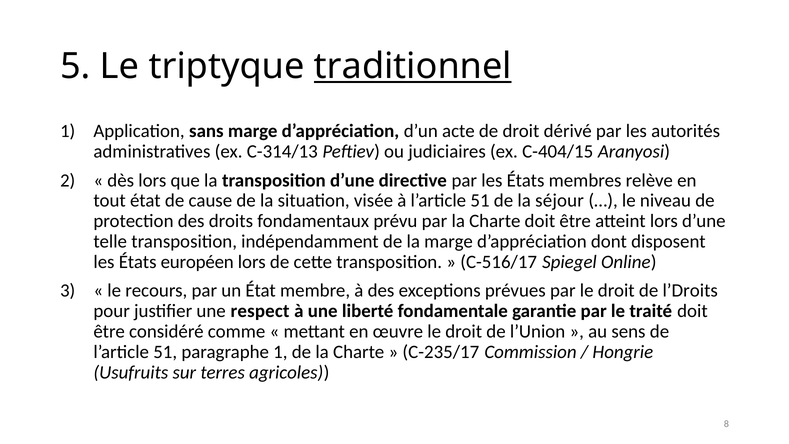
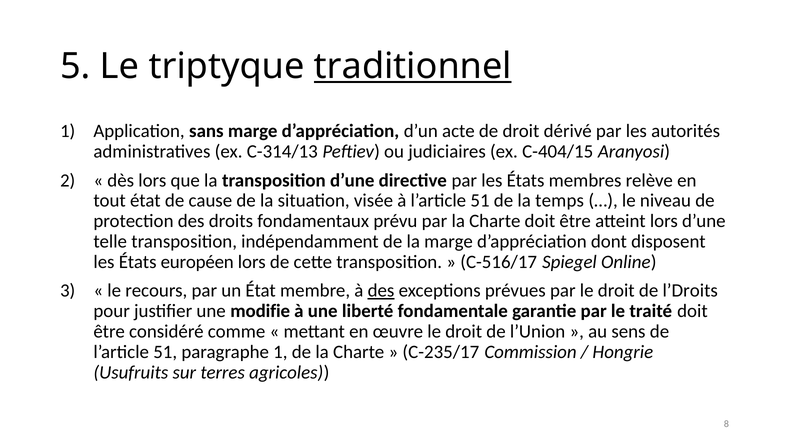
séjour: séjour -> temps
des at (381, 290) underline: none -> present
respect: respect -> modifie
